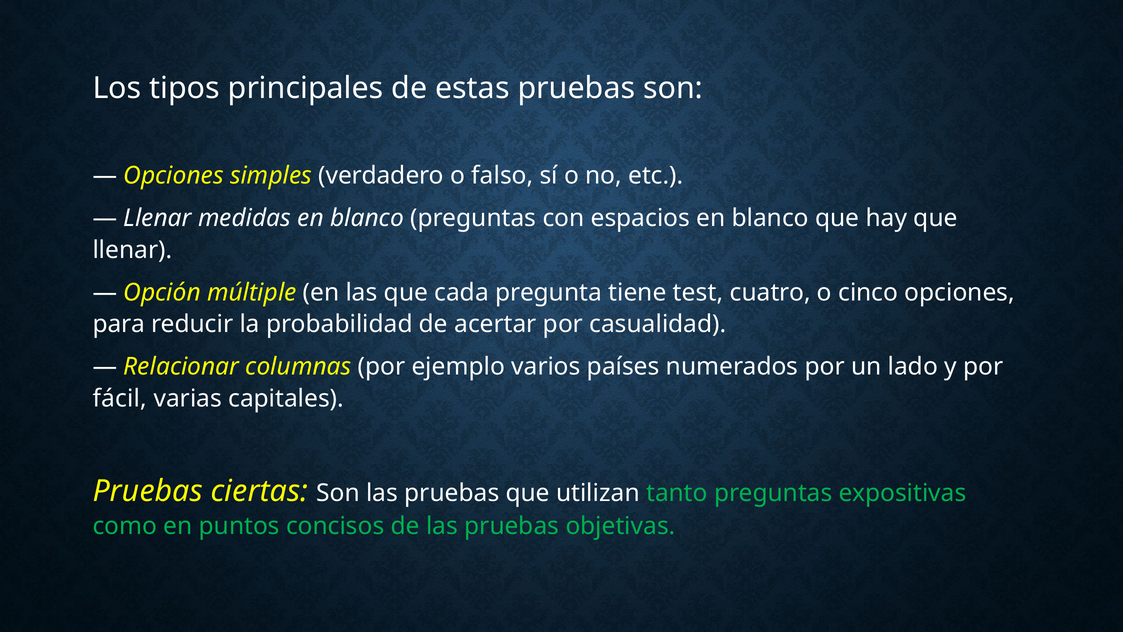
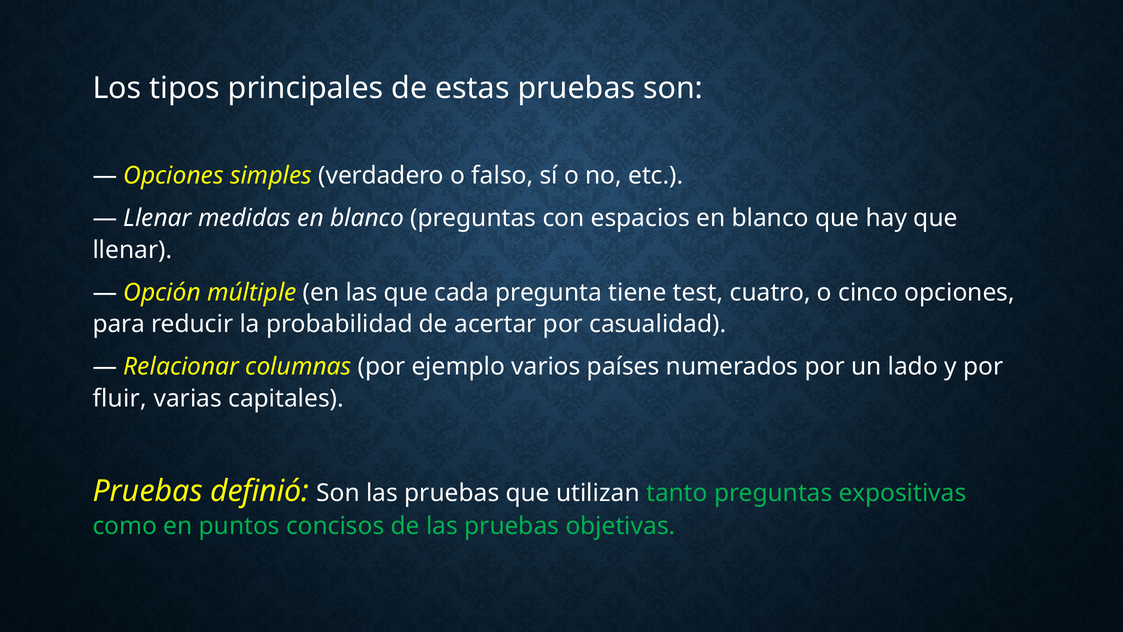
fácil: fácil -> fluir
ciertas: ciertas -> definió
